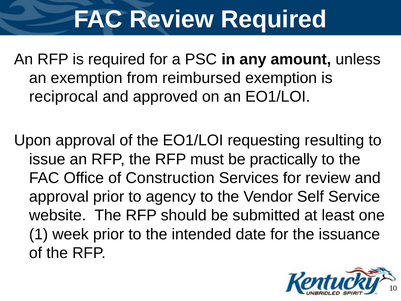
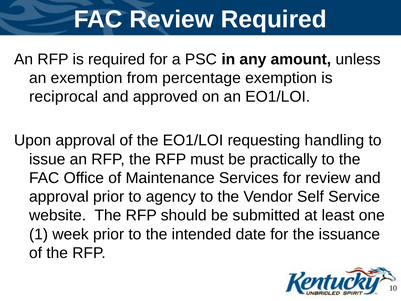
reimbursed: reimbursed -> percentage
resulting: resulting -> handling
Construction: Construction -> Maintenance
